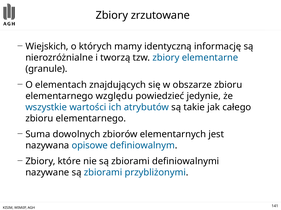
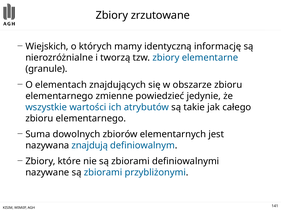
względu: względu -> zmienne
opisowe: opisowe -> znajdują
